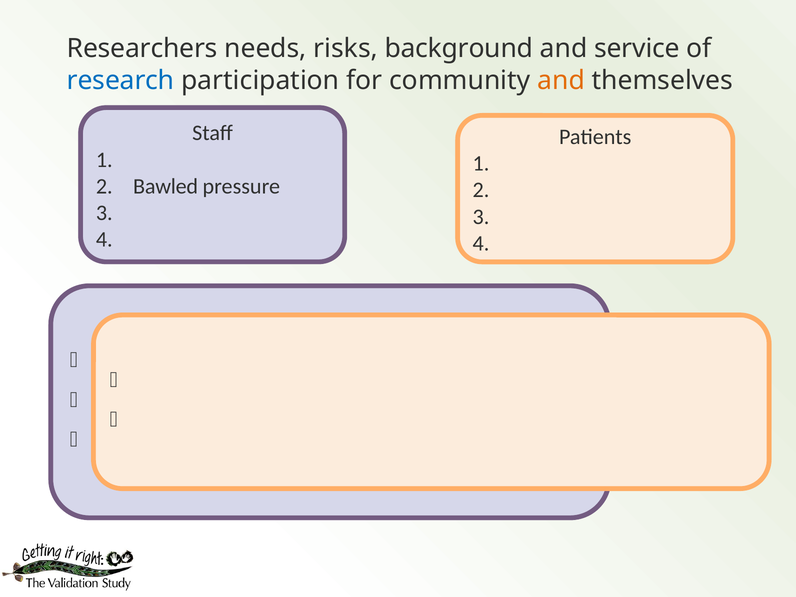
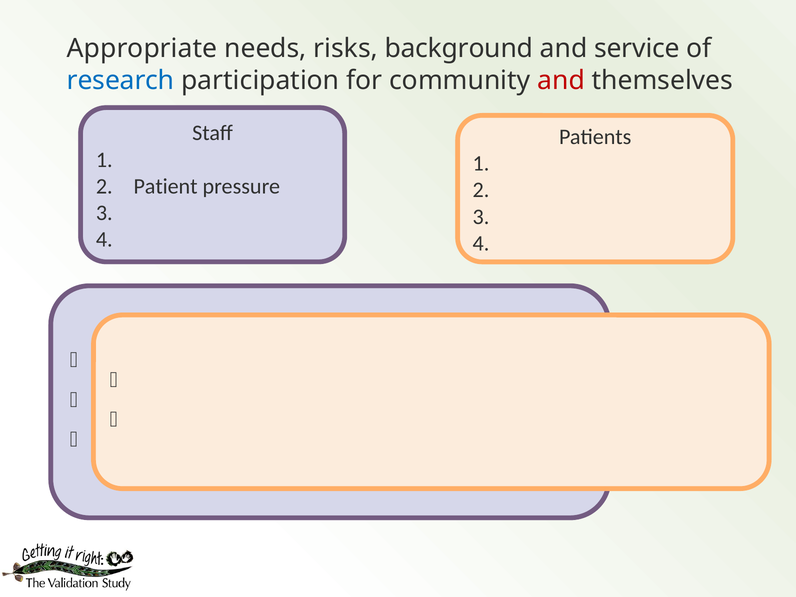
Researchers: Researchers -> Appropriate
and at (561, 80) colour: orange -> red
Bawled: Bawled -> Patient
